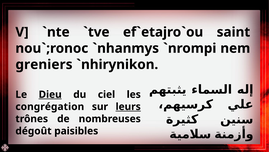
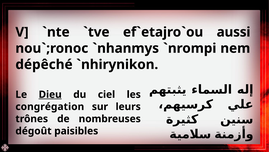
saint: saint -> aussi
greniers: greniers -> dépêché
leurs underline: present -> none
